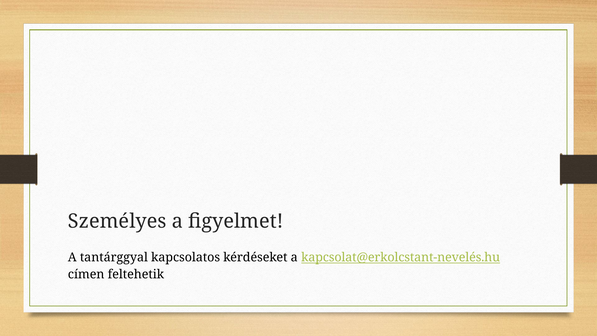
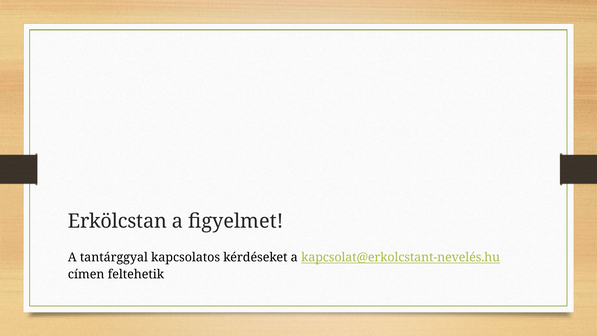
Személyes: Személyes -> Erkölcstan
